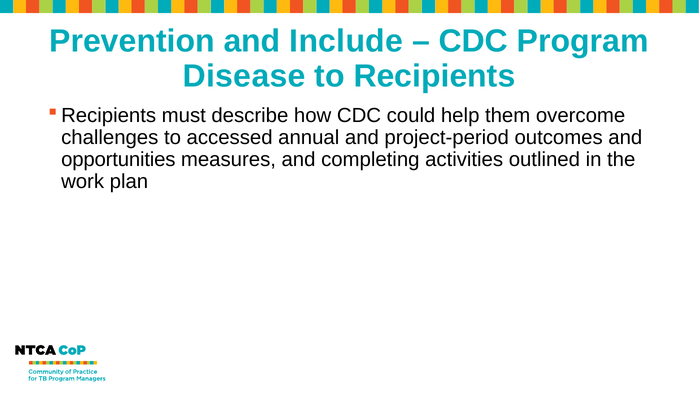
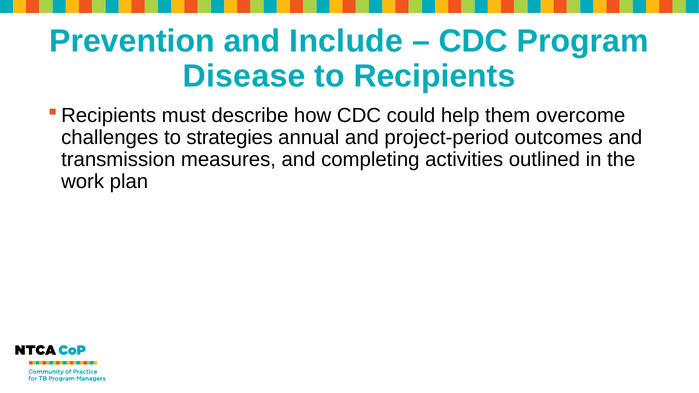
accessed: accessed -> strategies
opportunities: opportunities -> transmission
